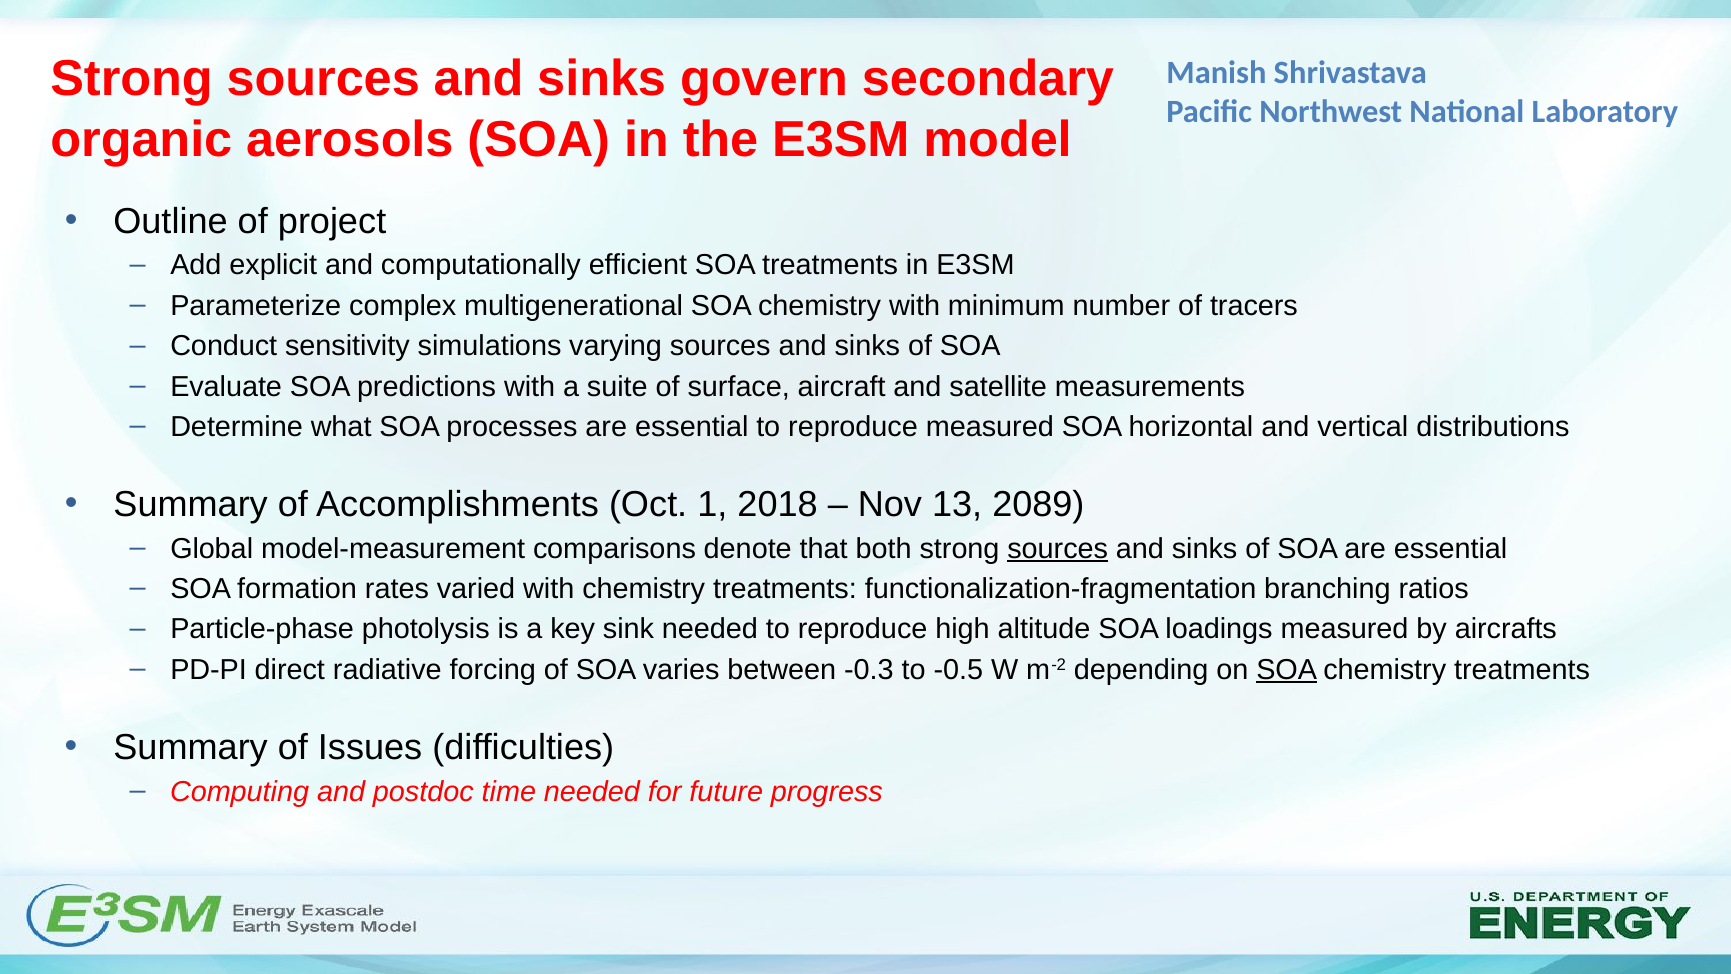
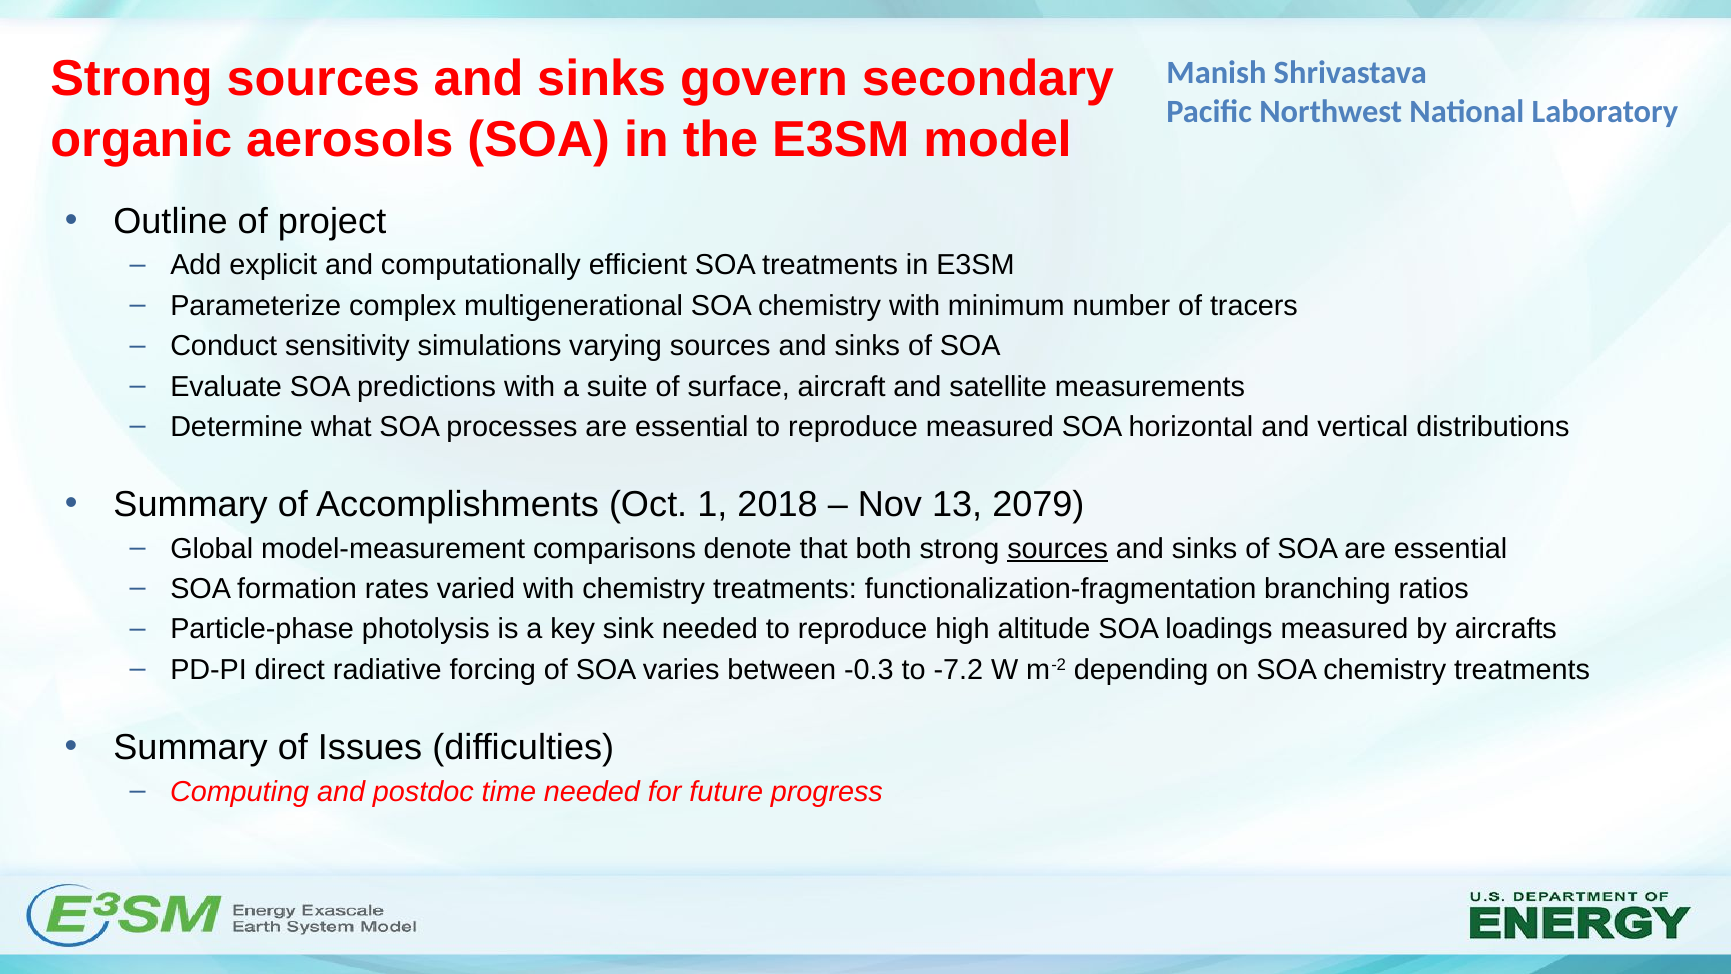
2089: 2089 -> 2079
-0.5: -0.5 -> -7.2
SOA at (1287, 670) underline: present -> none
